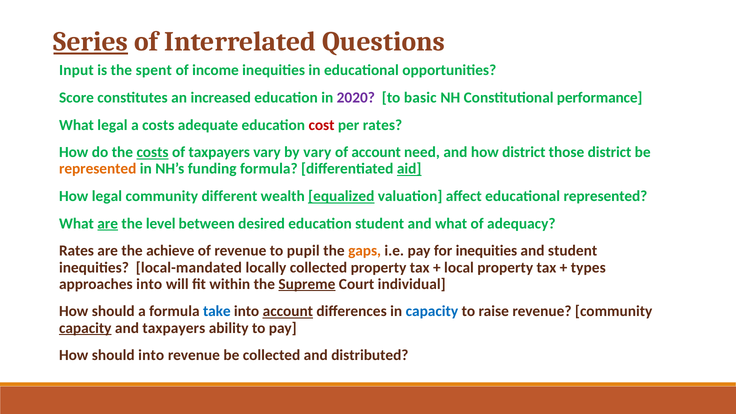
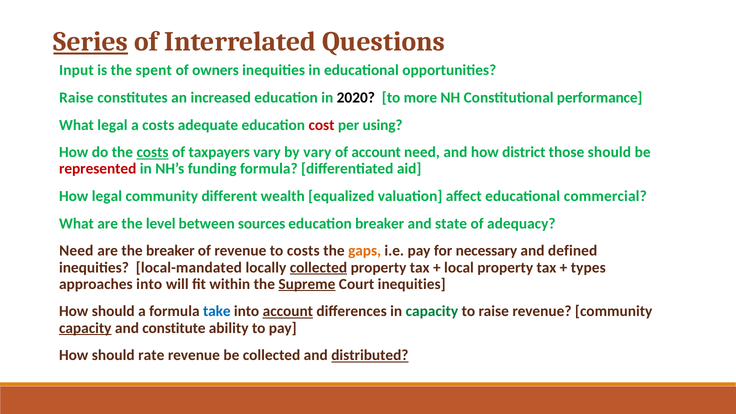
income: income -> owners
Score at (76, 98): Score -> Raise
2020 colour: purple -> black
basic: basic -> more
per rates: rates -> using
those district: district -> should
represented at (98, 169) colour: orange -> red
aid underline: present -> none
equalized underline: present -> none
educational represented: represented -> commercial
are at (108, 224) underline: present -> none
desired: desired -> sources
education student: student -> breaker
and what: what -> state
Rates at (76, 251): Rates -> Need
the achieve: achieve -> breaker
to pupil: pupil -> costs
for inequities: inequities -> necessary
and student: student -> defined
collected at (318, 267) underline: none -> present
Court individual: individual -> inequities
capacity at (432, 311) colour: blue -> green
and taxpayers: taxpayers -> constitute
should into: into -> rate
distributed underline: none -> present
